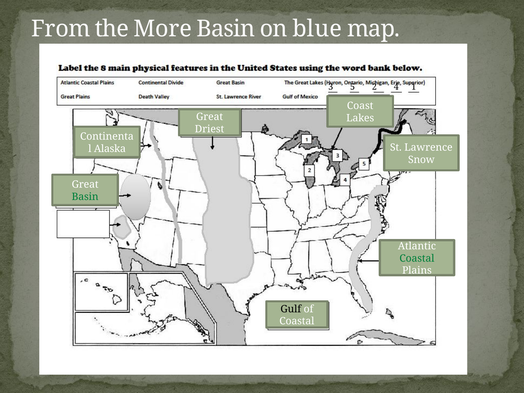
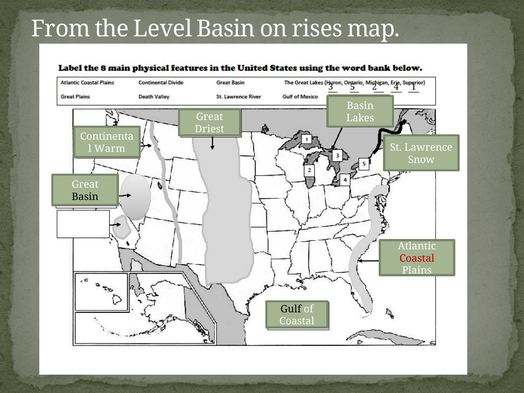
More: More -> Level
blue: blue -> rises
Coast at (360, 106): Coast -> Basin
Alaska: Alaska -> Warm
Basin at (85, 197) colour: green -> black
Coastal at (417, 258) colour: green -> red
